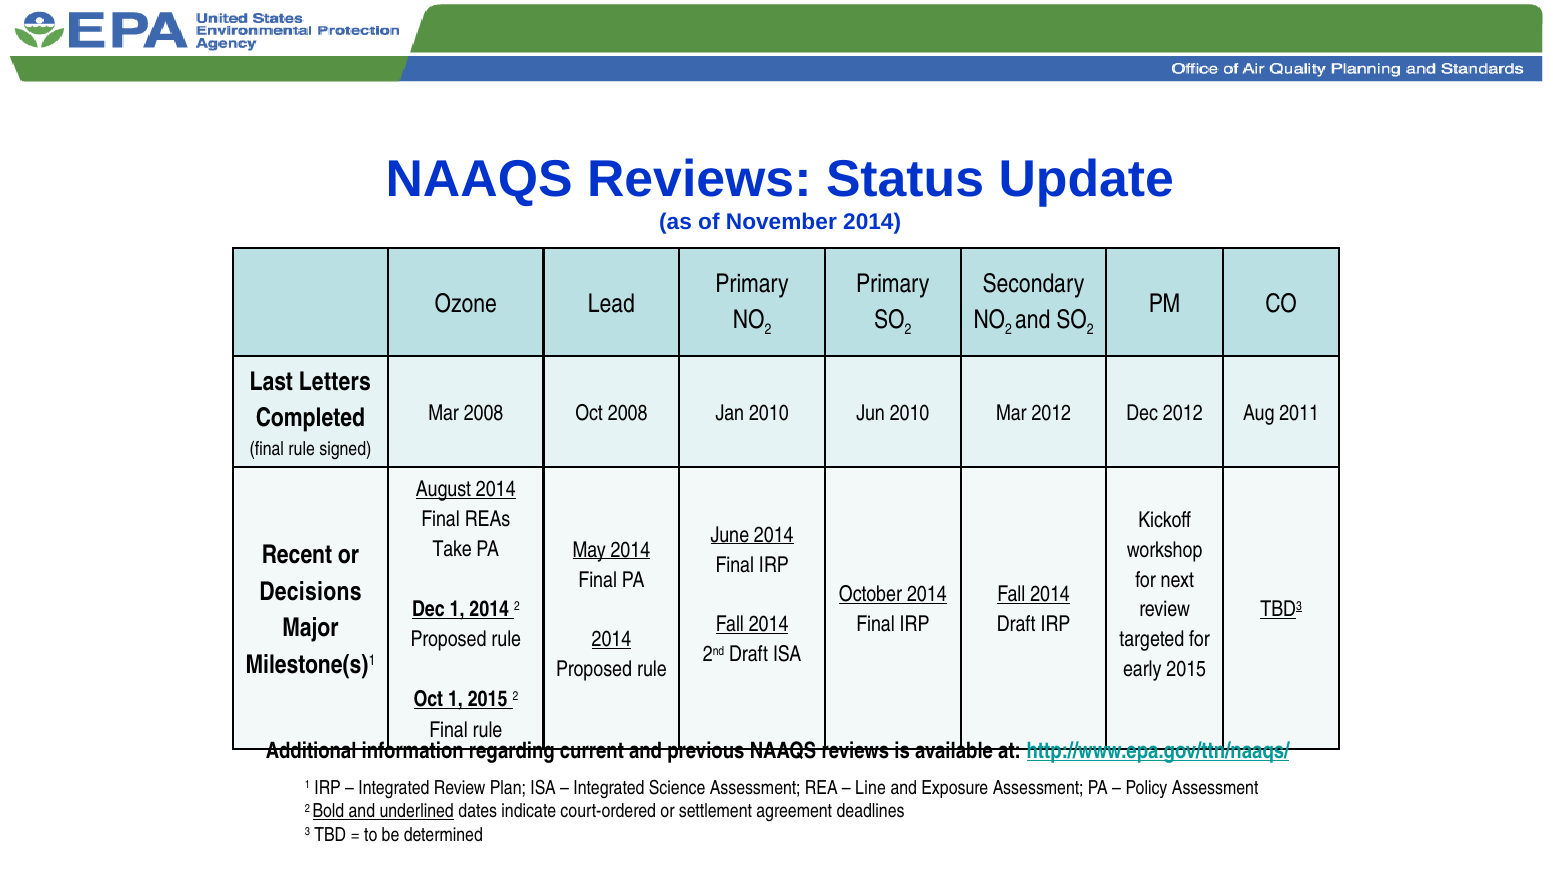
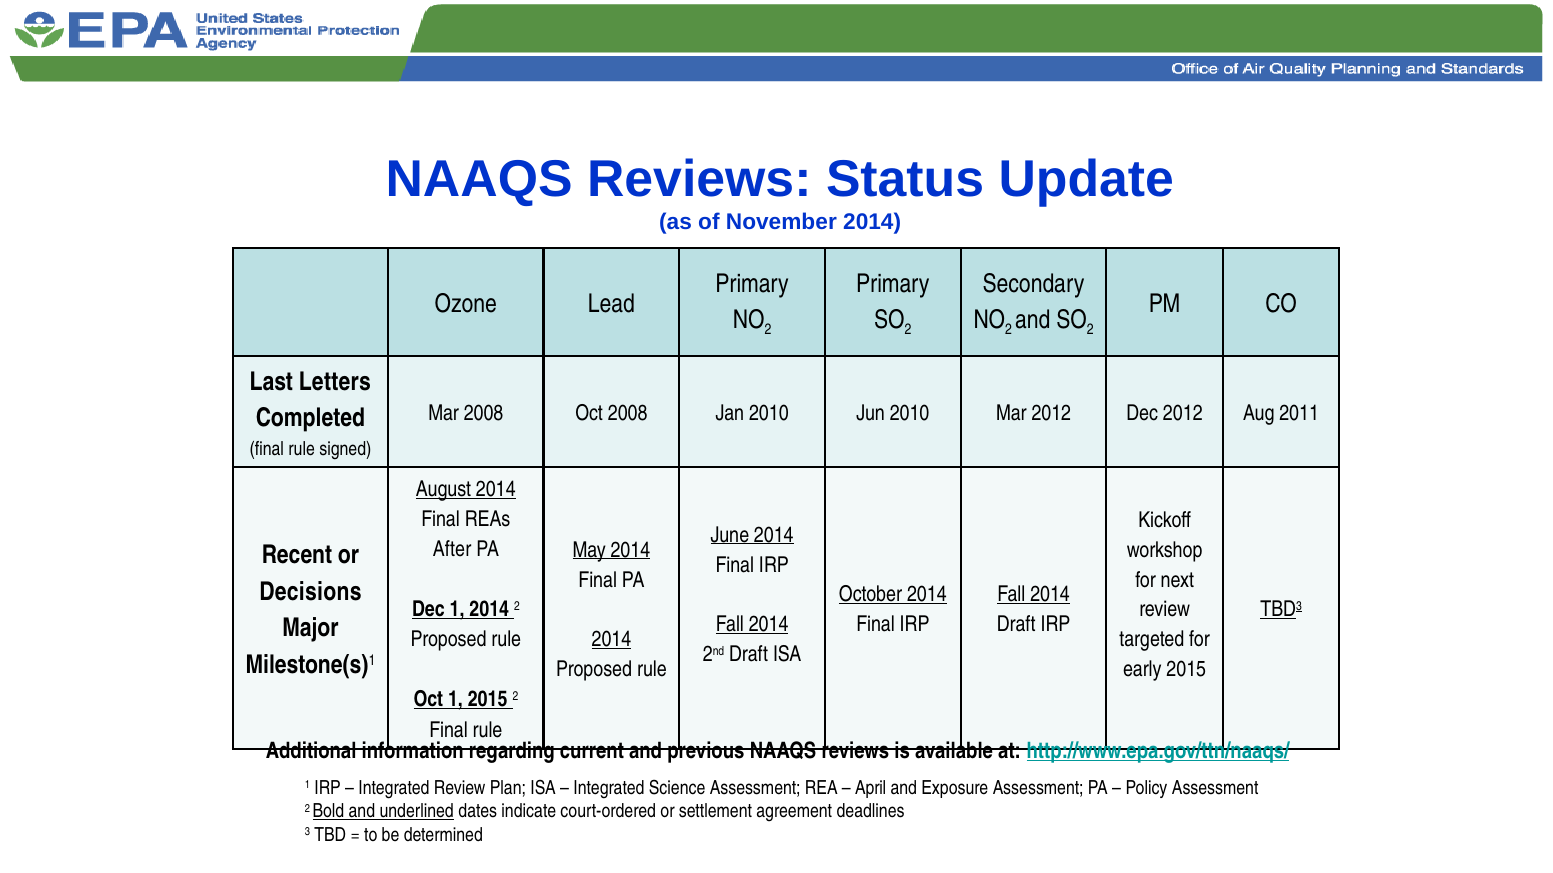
Take: Take -> After
Line: Line -> April
